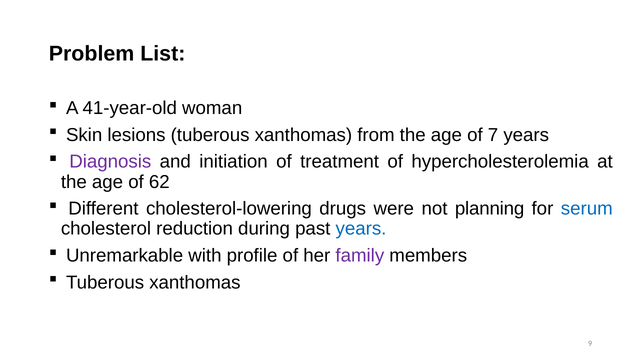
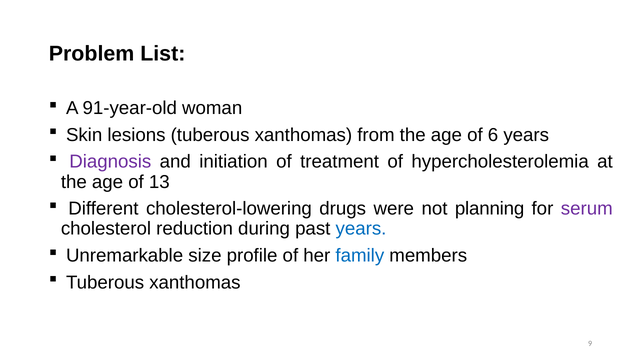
41-year-old: 41-year-old -> 91-year-old
7: 7 -> 6
62: 62 -> 13
serum colour: blue -> purple
with: with -> size
family colour: purple -> blue
